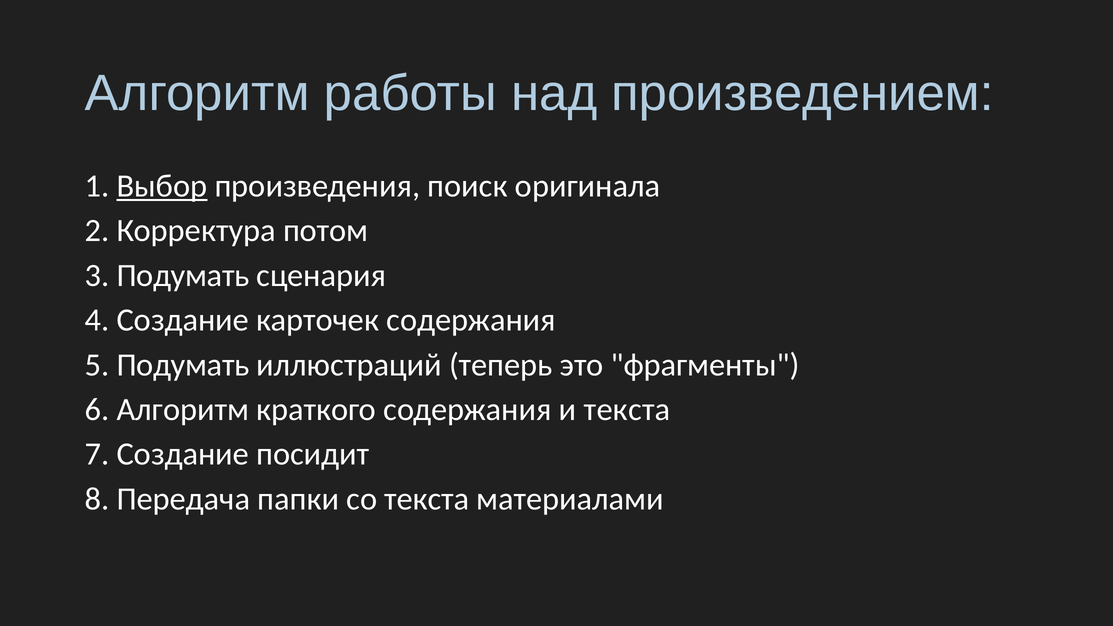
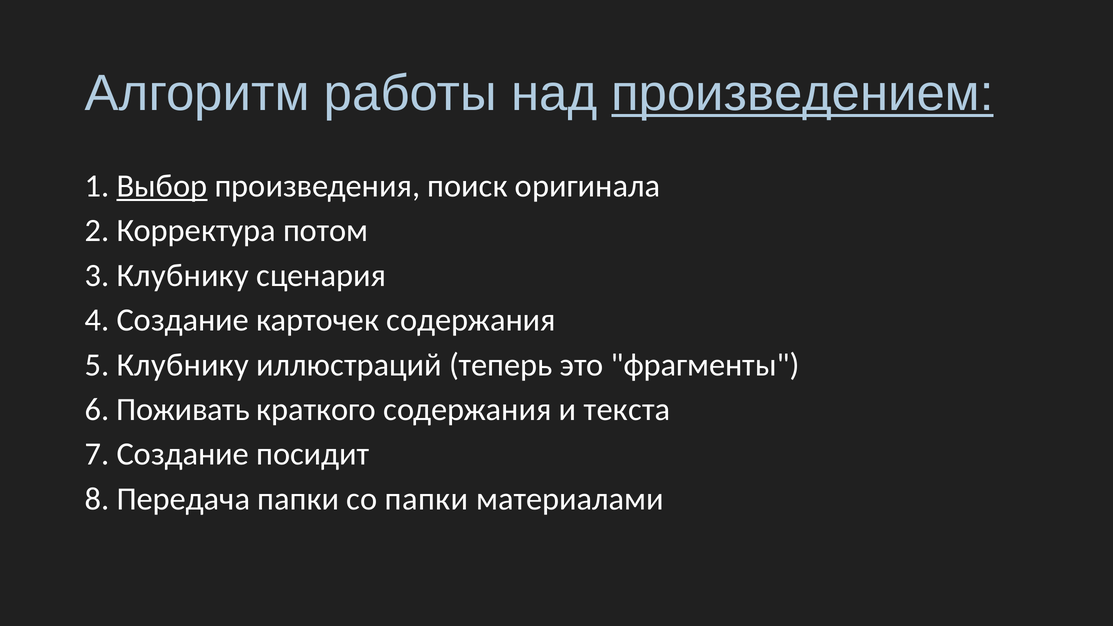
произведением underline: none -> present
3 Подумать: Подумать -> Клубнику
5 Подумать: Подумать -> Клубнику
6 Алгоритм: Алгоритм -> Поживать
со текста: текста -> папки
